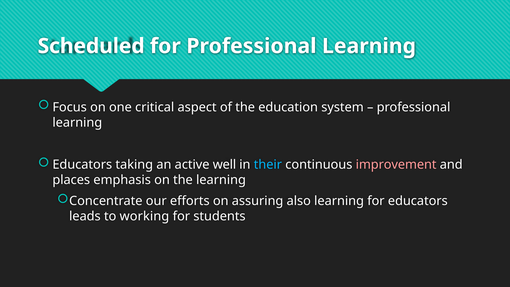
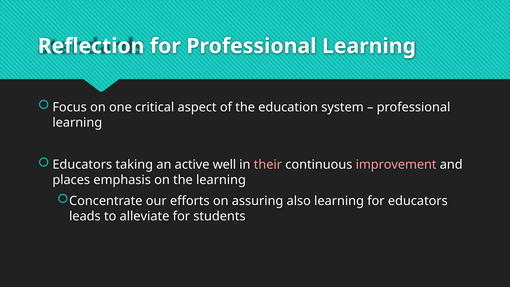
Scheduled: Scheduled -> Reflection
their colour: light blue -> pink
working: working -> alleviate
